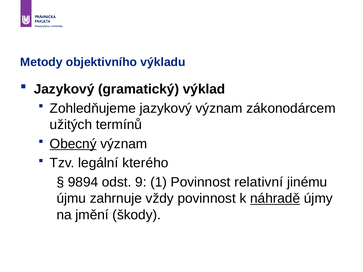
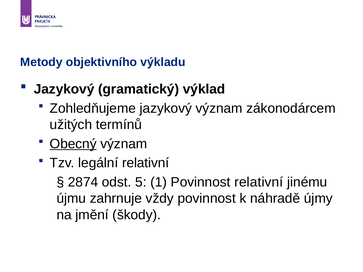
legální kterého: kterého -> relativní
9894: 9894 -> 2874
9: 9 -> 5
náhradě underline: present -> none
